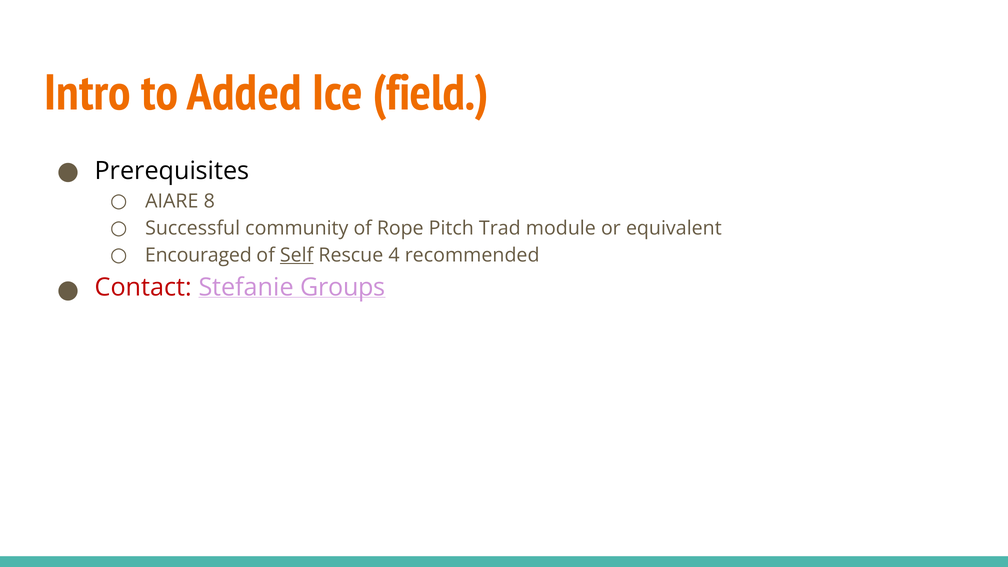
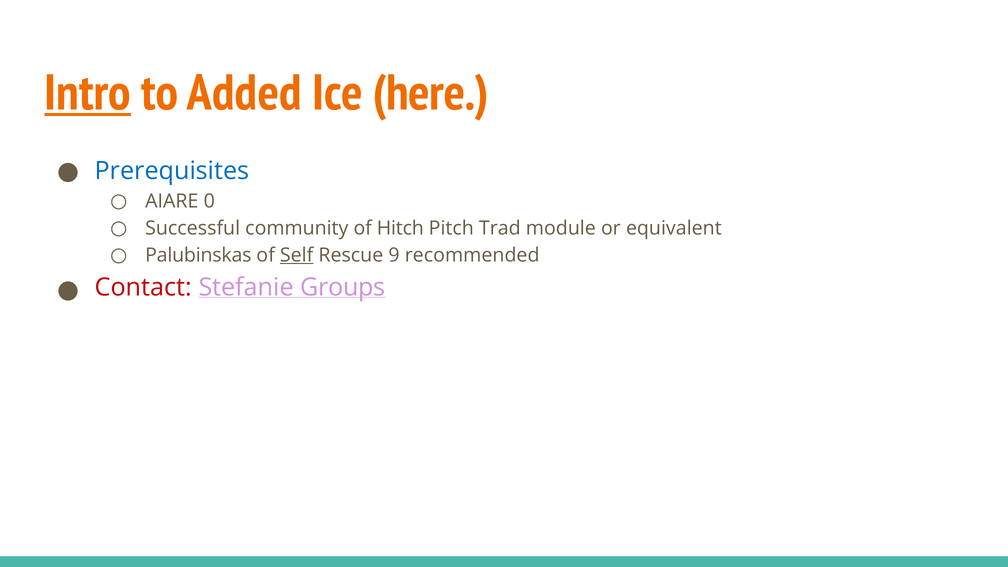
Intro underline: none -> present
field: field -> here
Prerequisites colour: black -> blue
8: 8 -> 0
Rope: Rope -> Hitch
Encouraged: Encouraged -> Palubinskas
4: 4 -> 9
